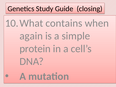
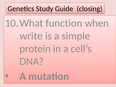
contains: contains -> function
again: again -> write
